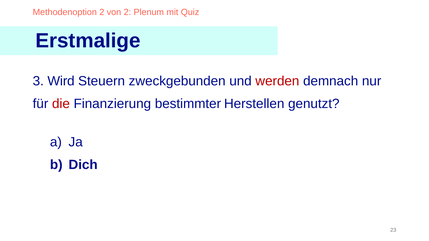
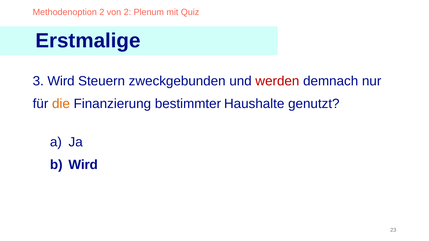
die colour: red -> orange
Herstellen: Herstellen -> Haushalte
Dich at (83, 165): Dich -> Wird
